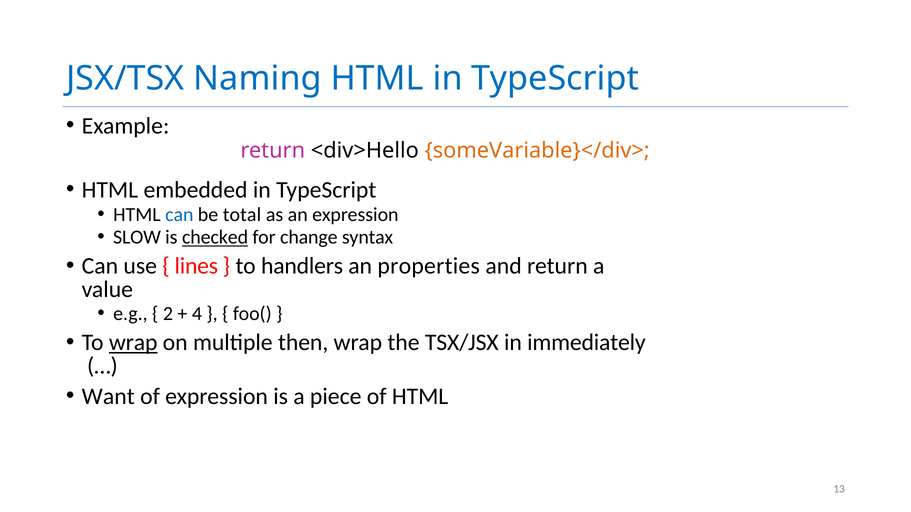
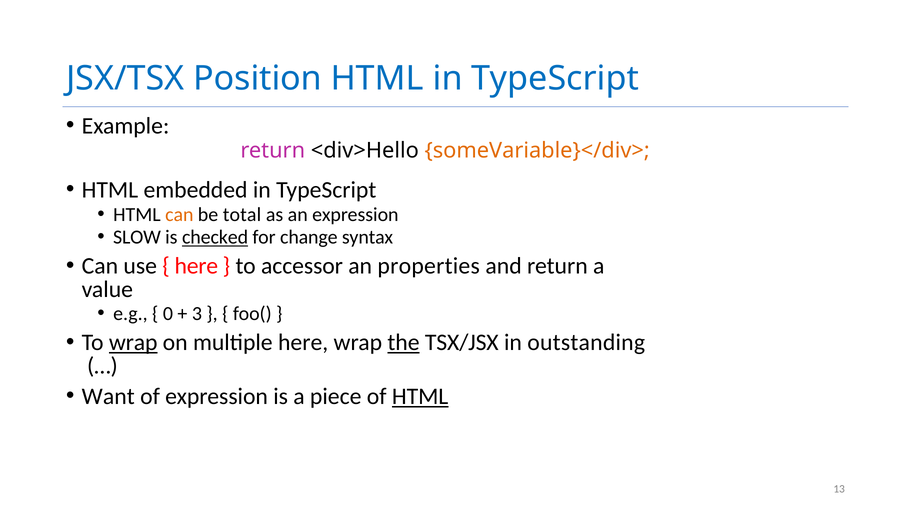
Naming: Naming -> Position
can at (179, 215) colour: blue -> orange
lines at (196, 266): lines -> here
handlers: handlers -> accessor
2: 2 -> 0
4: 4 -> 3
multiple then: then -> here
the underline: none -> present
immediately: immediately -> outstanding
HTML at (420, 397) underline: none -> present
